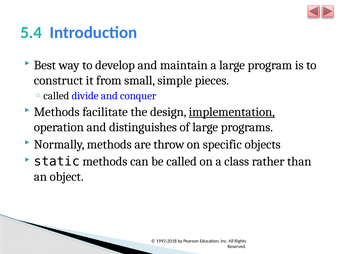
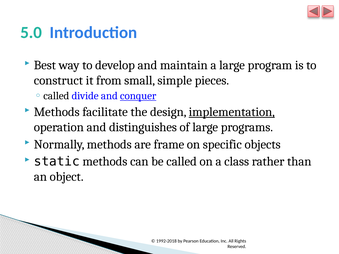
5.4: 5.4 -> 5.0
conquer underline: none -> present
throw: throw -> frame
